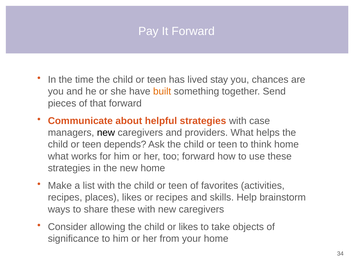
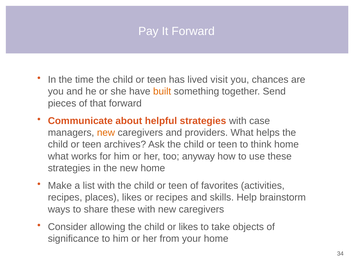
stay: stay -> visit
new at (106, 133) colour: black -> orange
depends: depends -> archives
too forward: forward -> anyway
